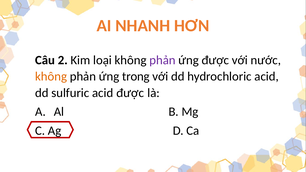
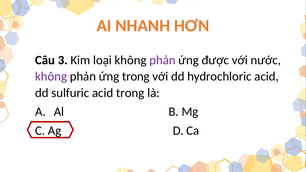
2: 2 -> 3
không at (51, 77) colour: orange -> purple
acid được: được -> trong
